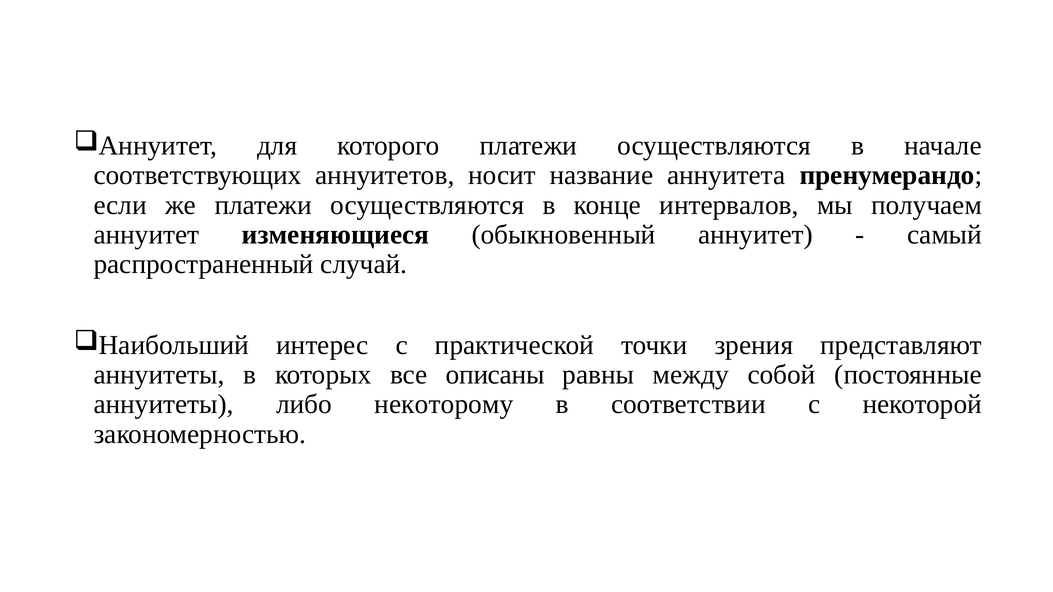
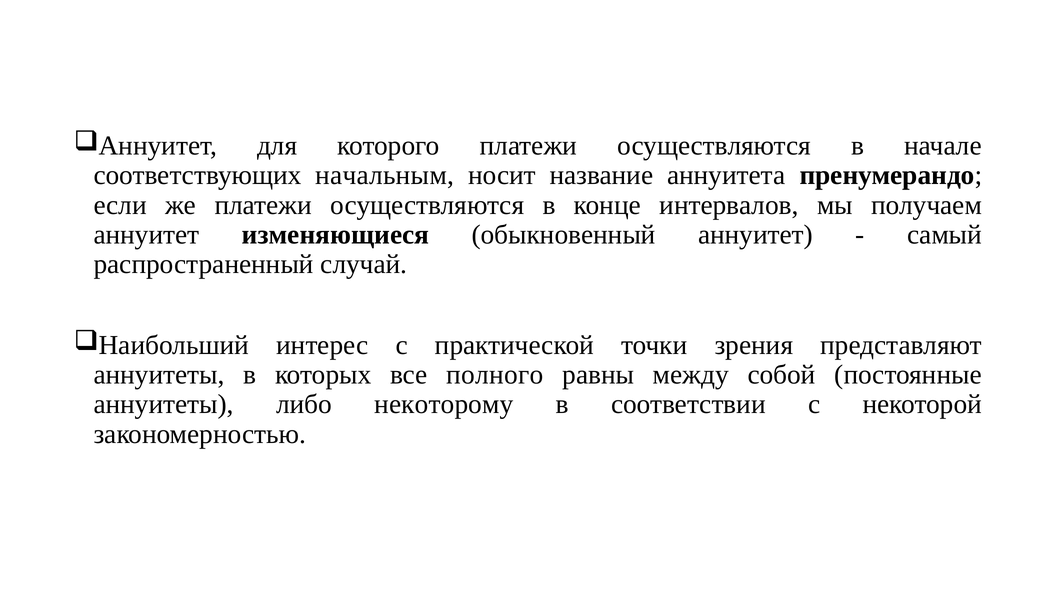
аннуитетов: аннуитетов -> начальным
описаны: описаны -> полного
